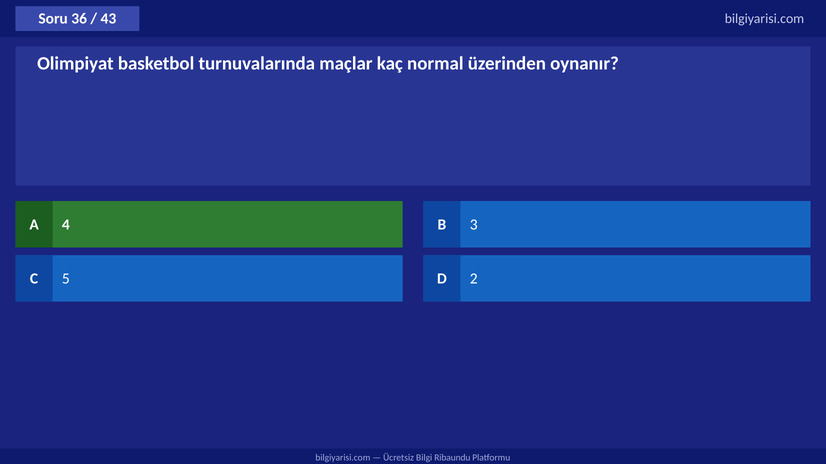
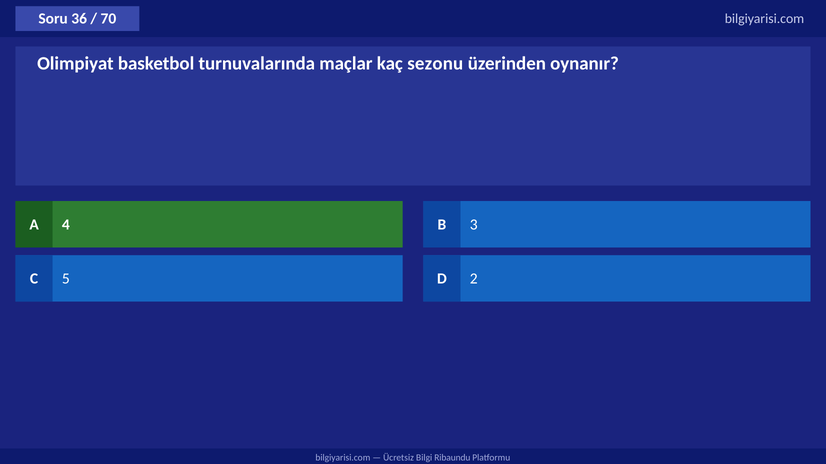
43: 43 -> 70
normal: normal -> sezonu
